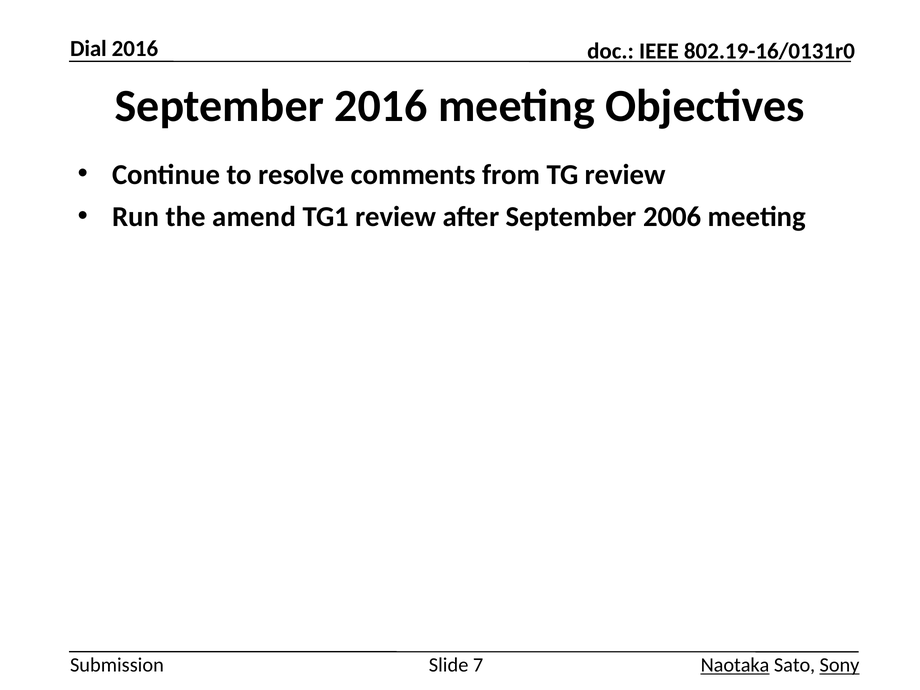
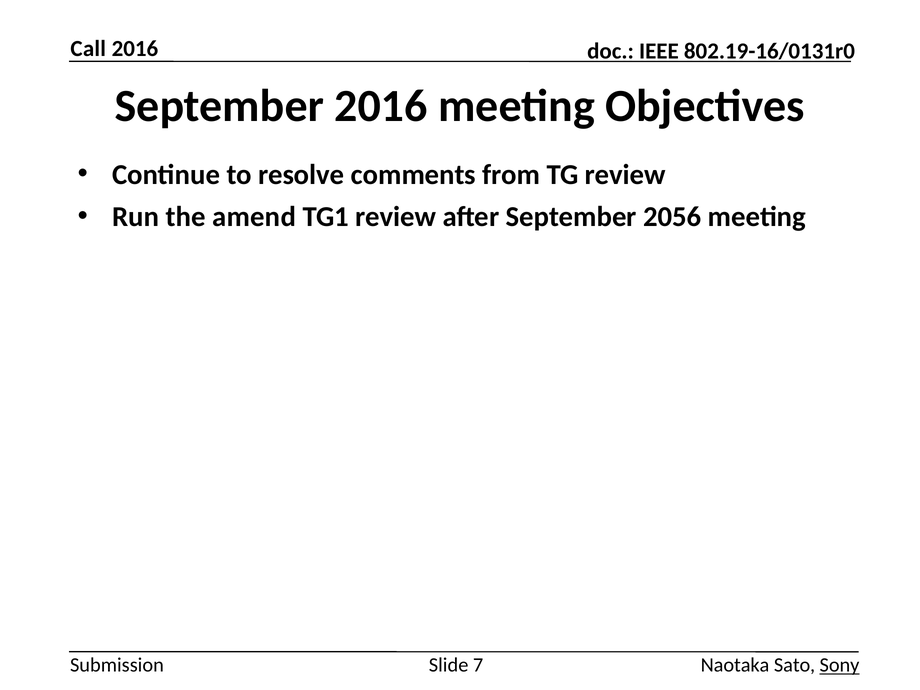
Dial: Dial -> Call
2006: 2006 -> 2056
Naotaka underline: present -> none
